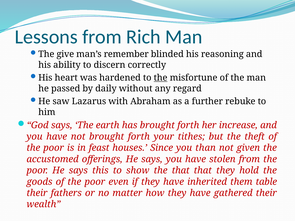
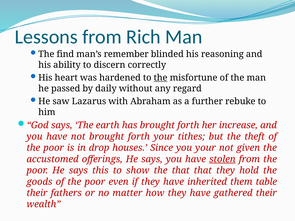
give: give -> find
feast: feast -> drop
you than: than -> your
stolen underline: none -> present
